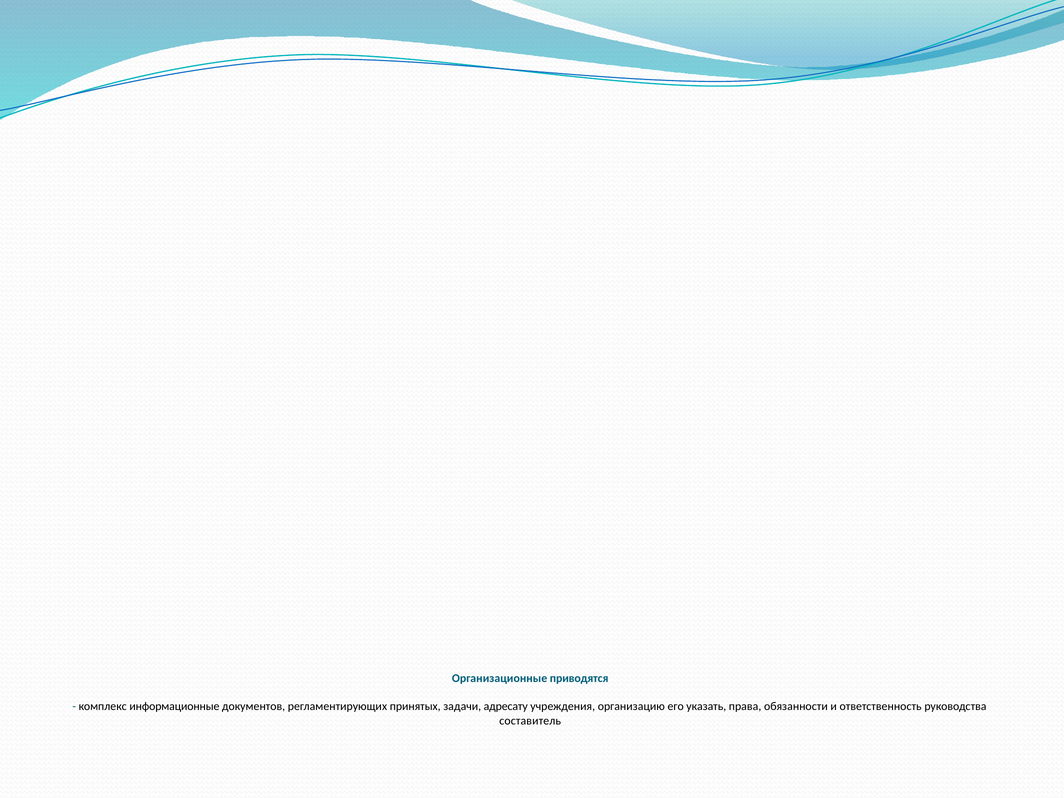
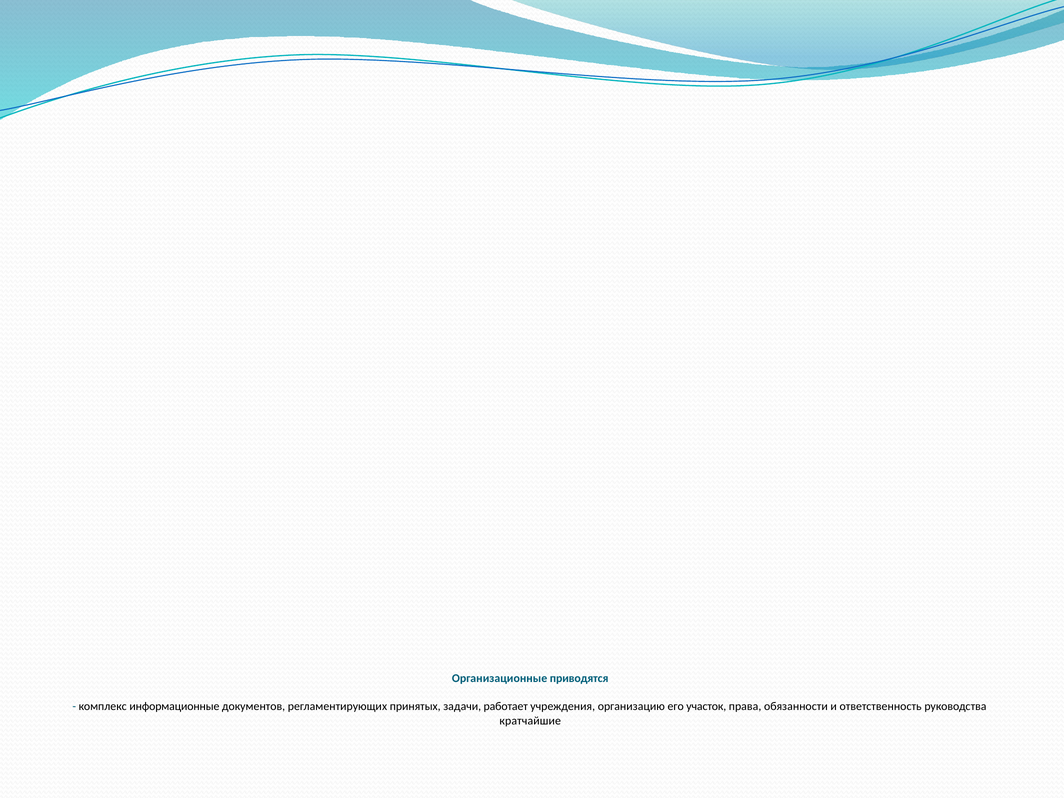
адресату: адресату -> работает
указать: указать -> участок
составитель: составитель -> кратчайшие
